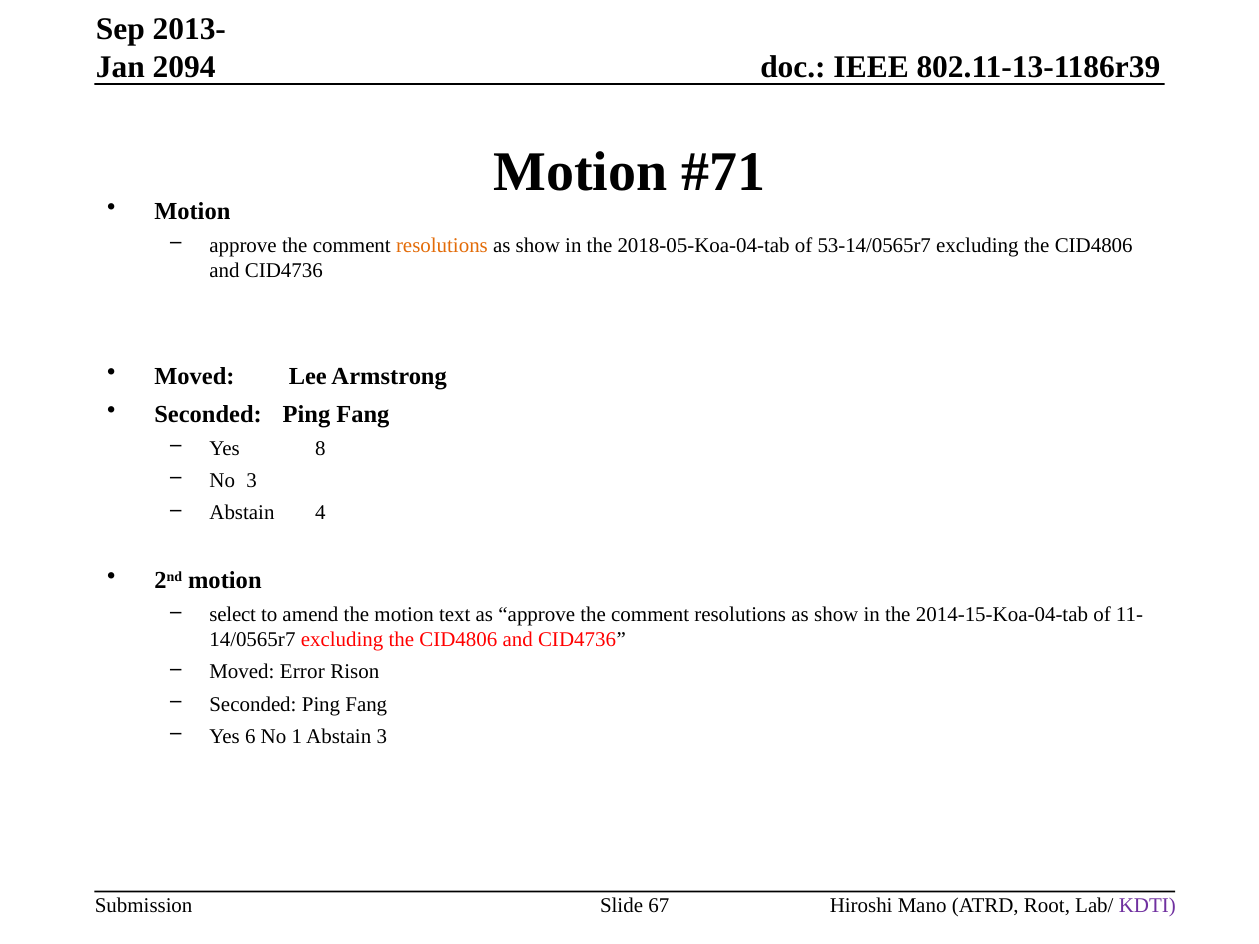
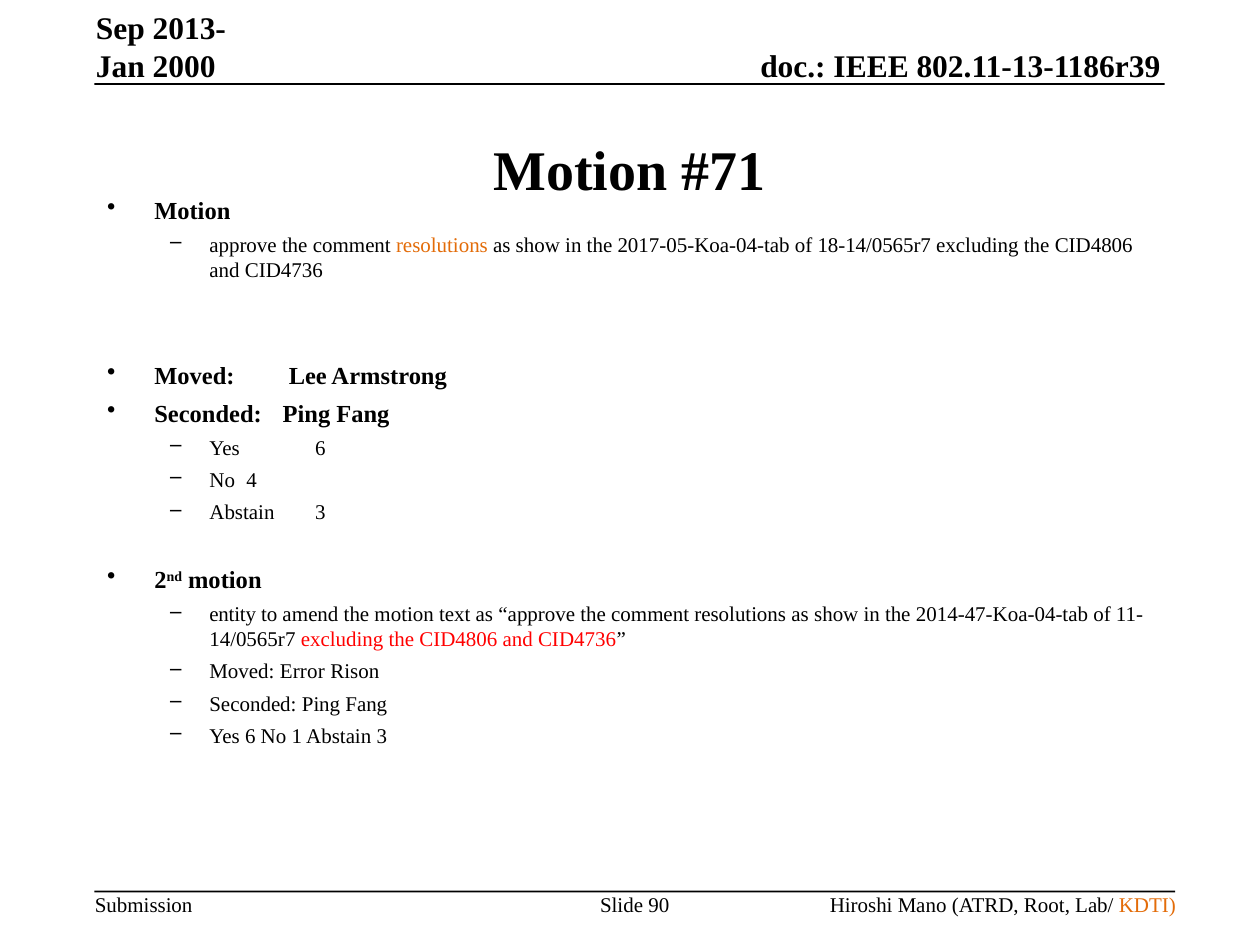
2094: 2094 -> 2000
2018-05-Koa-04-tab: 2018-05-Koa-04-tab -> 2017-05-Koa-04-tab
53-14/0565r7: 53-14/0565r7 -> 18-14/0565r7
8 at (320, 448): 8 -> 6
No 3: 3 -> 4
4 at (320, 513): 4 -> 3
select: select -> entity
2014-15-Koa-04-tab: 2014-15-Koa-04-tab -> 2014-47-Koa-04-tab
67: 67 -> 90
KDTI colour: purple -> orange
